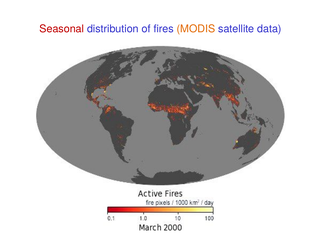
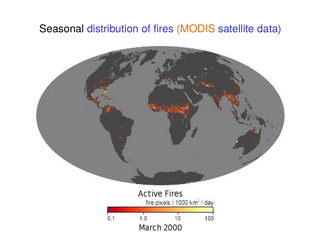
Seasonal colour: red -> black
